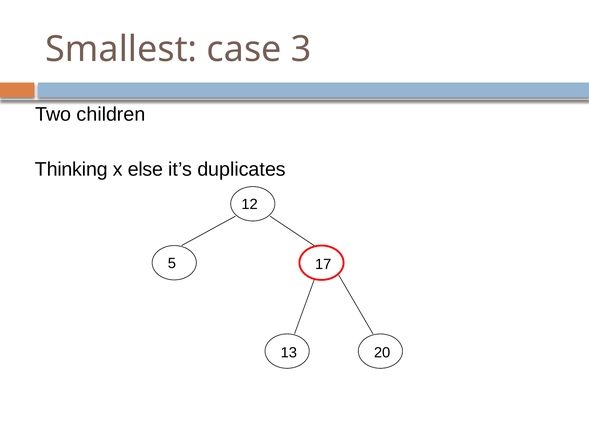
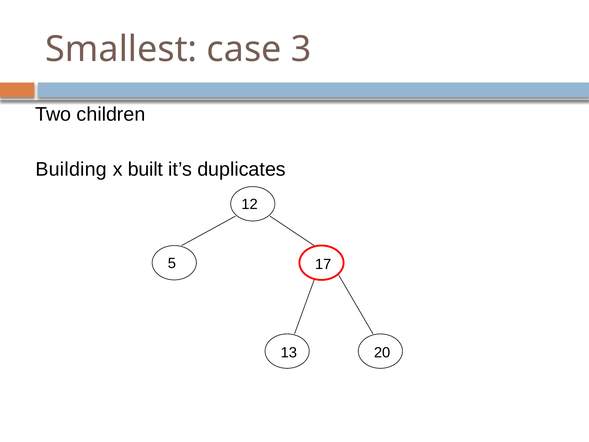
Thinking: Thinking -> Building
else: else -> built
